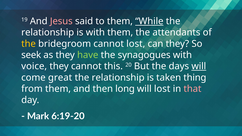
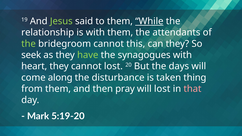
Jesus colour: pink -> light green
the at (29, 44) colour: yellow -> light green
cannot lost: lost -> this
voice: voice -> heart
cannot this: this -> lost
will at (199, 66) underline: present -> none
great: great -> along
relationship at (118, 78): relationship -> disturbance
long: long -> pray
6:19-20: 6:19-20 -> 5:19-20
